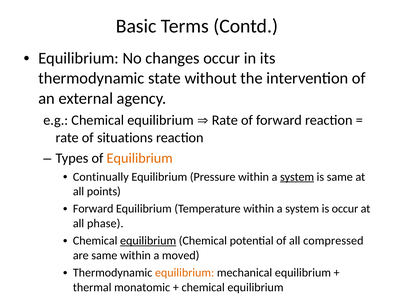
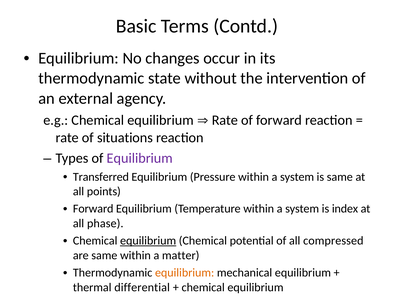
Equilibrium at (140, 158) colour: orange -> purple
Continually: Continually -> Transferred
system at (297, 176) underline: present -> none
is occur: occur -> index
moved: moved -> matter
monatomic: monatomic -> differential
